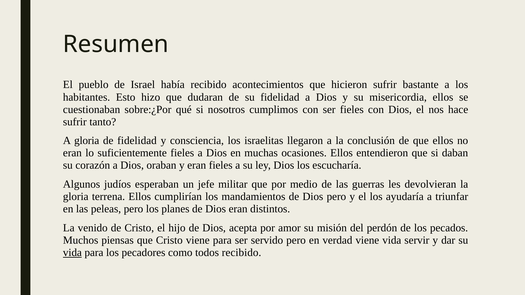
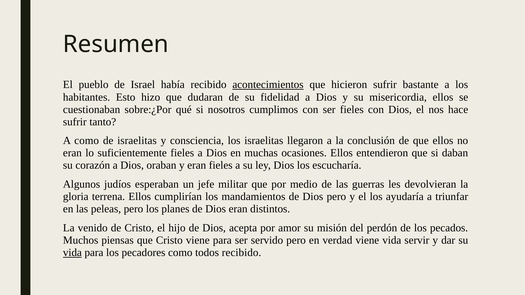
acontecimientos underline: none -> present
A gloria: gloria -> como
de fidelidad: fidelidad -> israelitas
